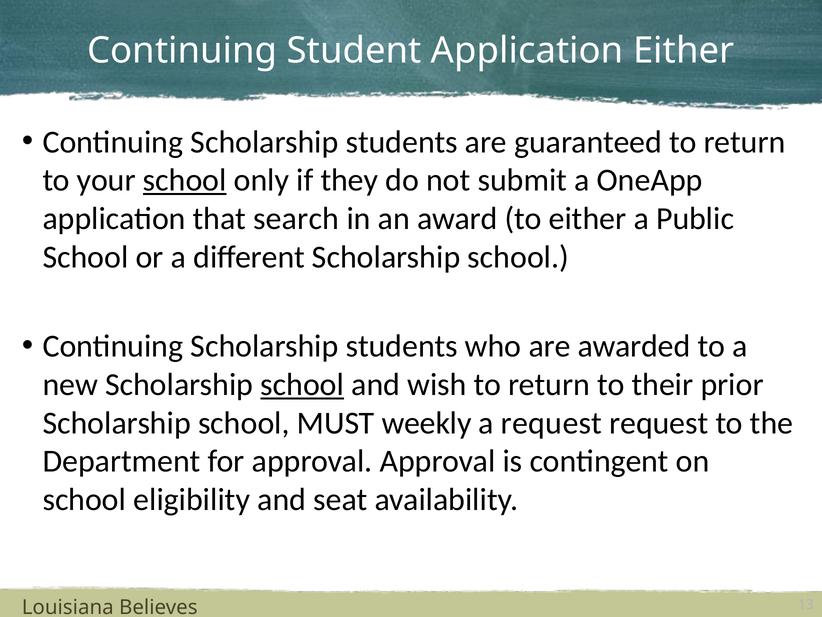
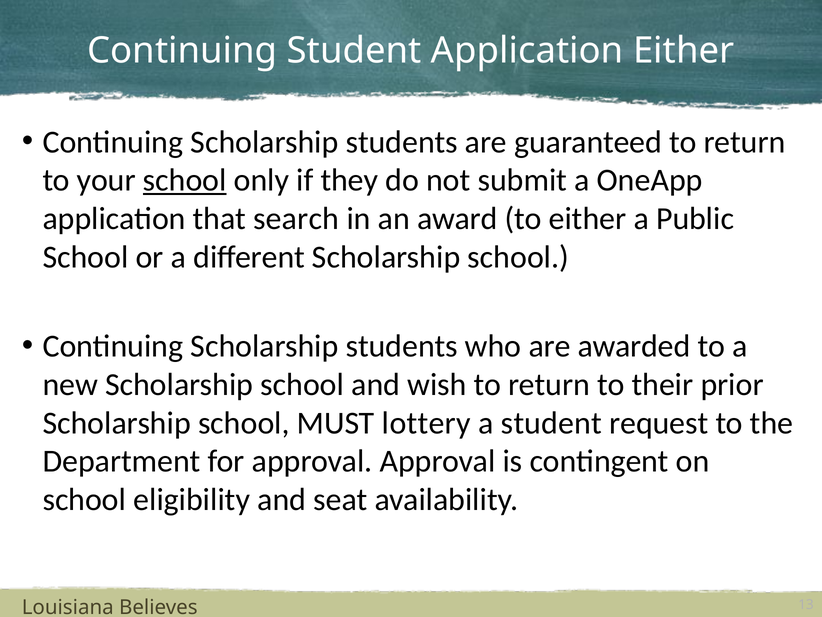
school at (302, 384) underline: present -> none
weekly: weekly -> lottery
a request: request -> student
